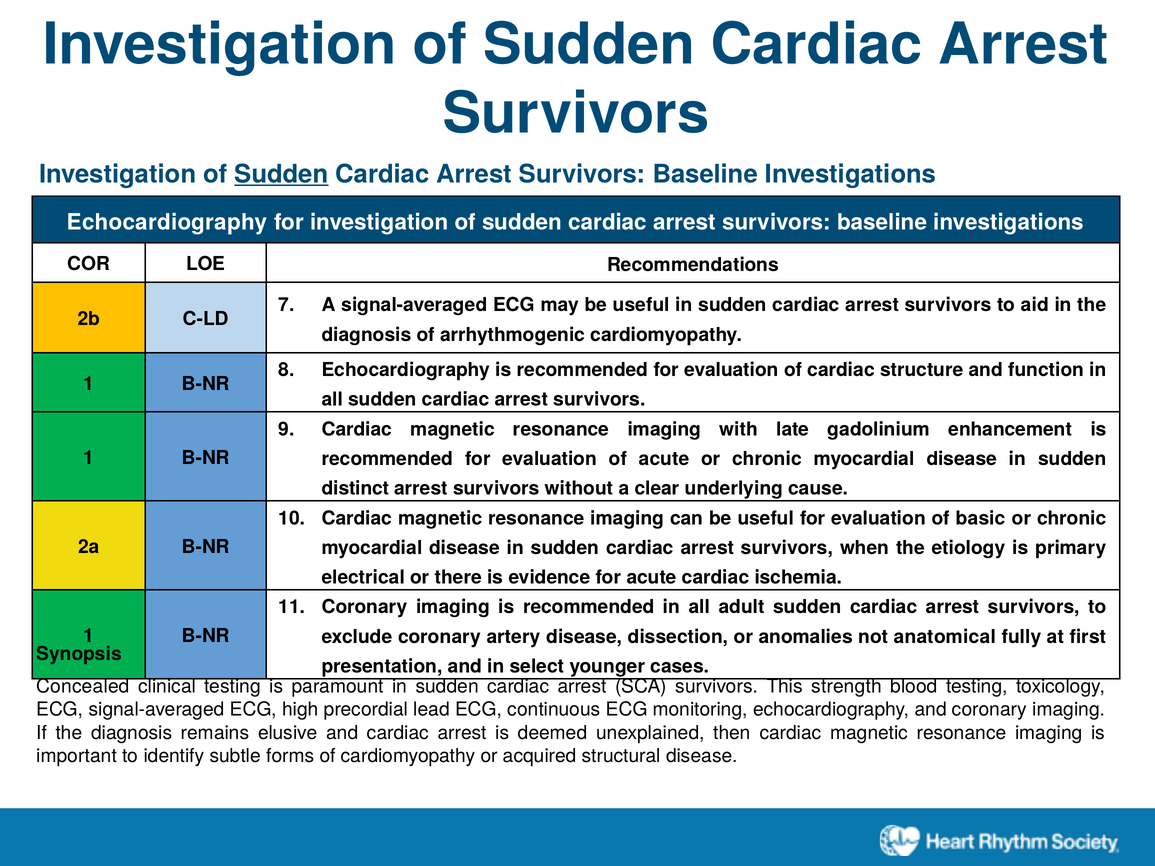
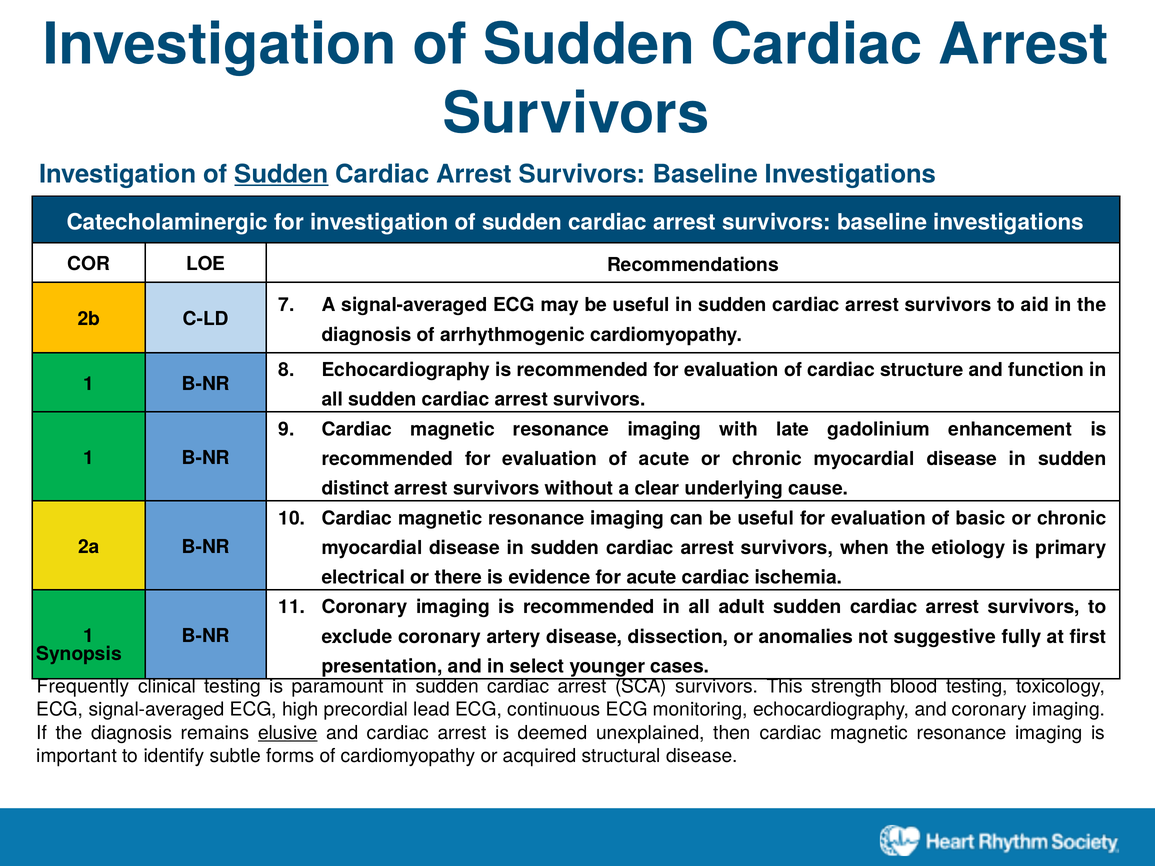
Echocardiography at (167, 222): Echocardiography -> Catecholaminergic
anatomical: anatomical -> suggestive
Concealed: Concealed -> Frequently
elusive underline: none -> present
